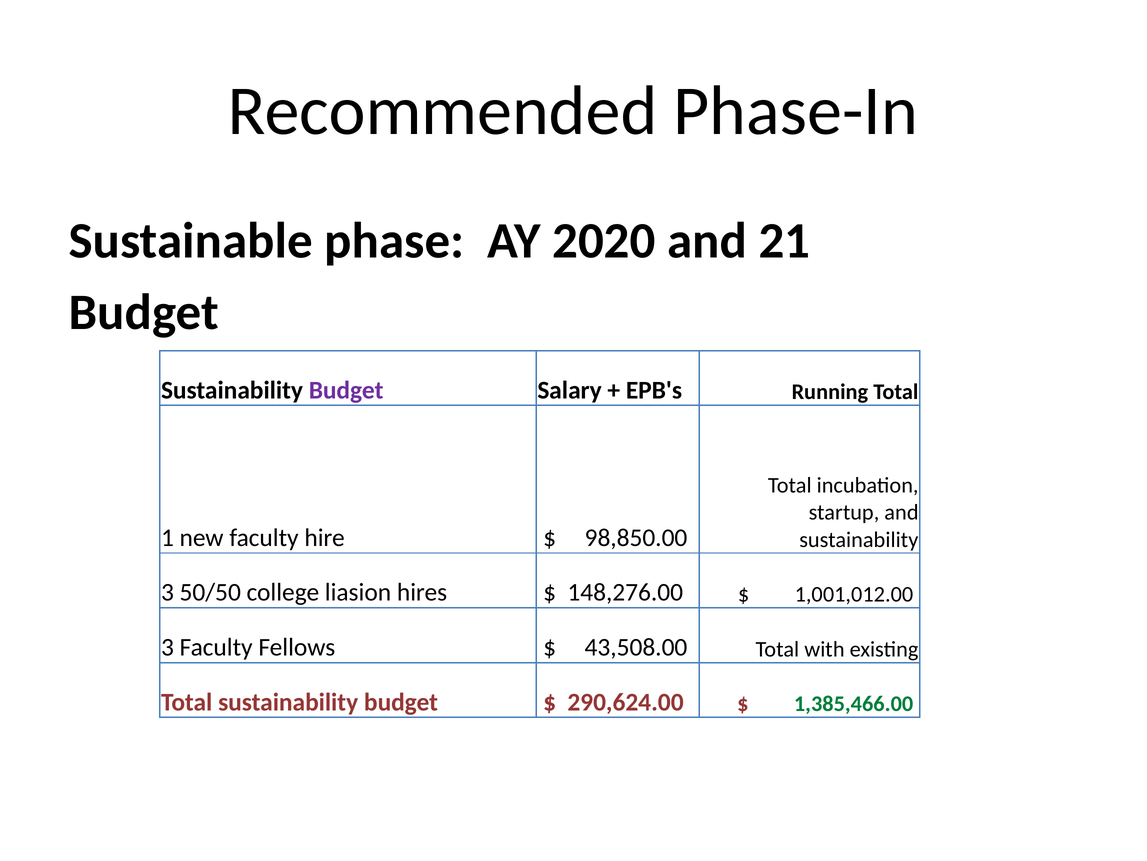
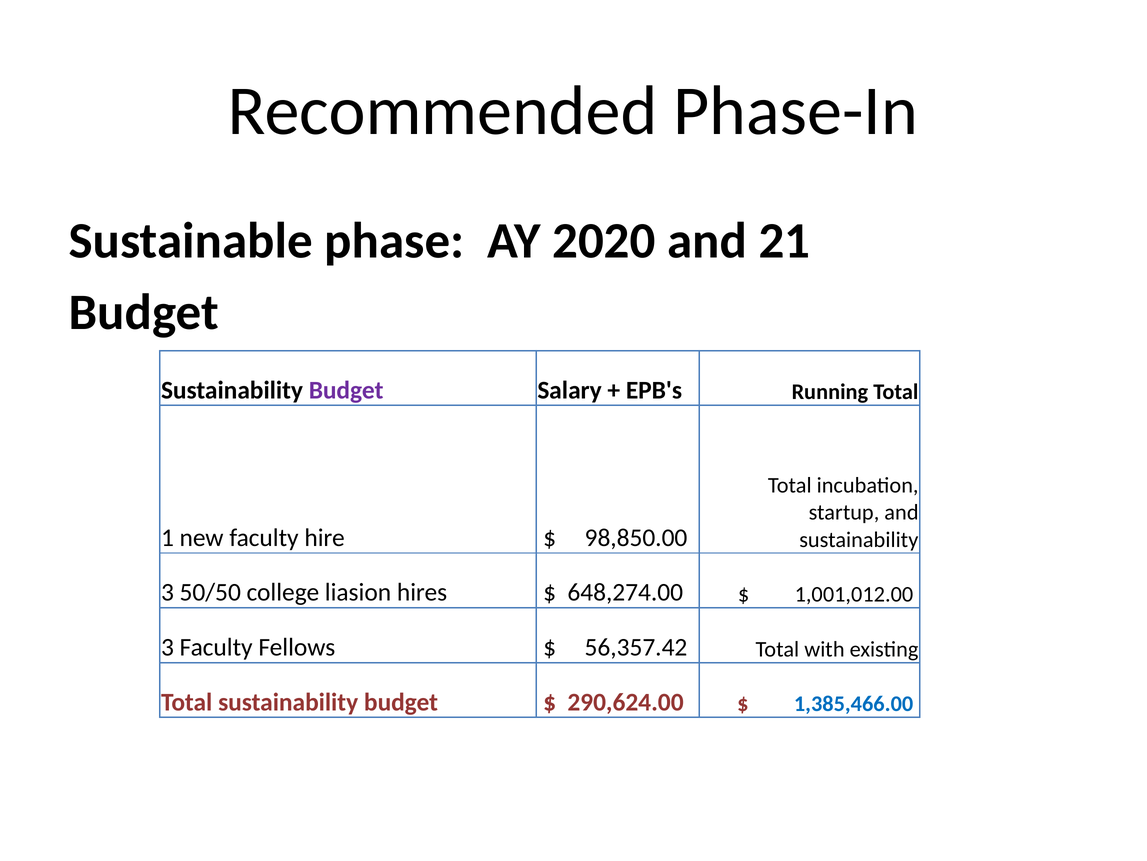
148,276.00: 148,276.00 -> 648,274.00
43,508.00: 43,508.00 -> 56,357.42
1,385,466.00 colour: green -> blue
